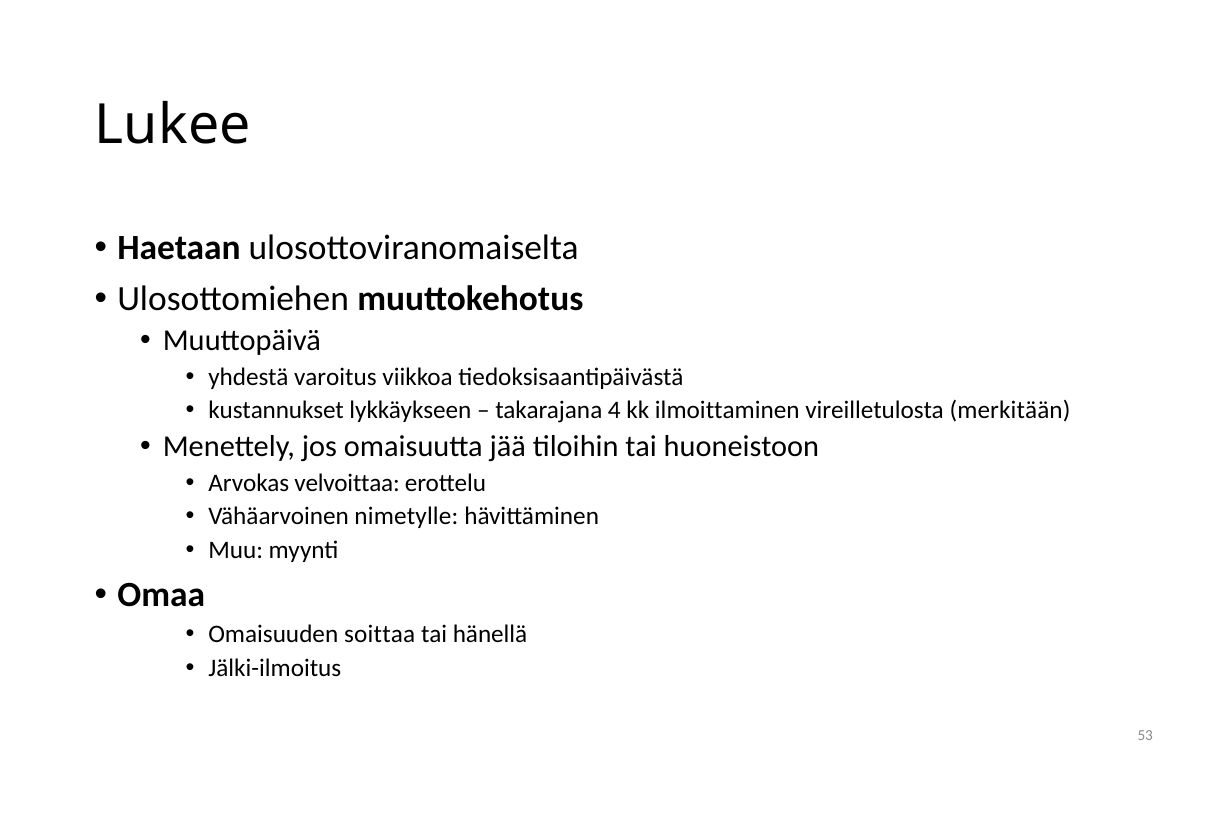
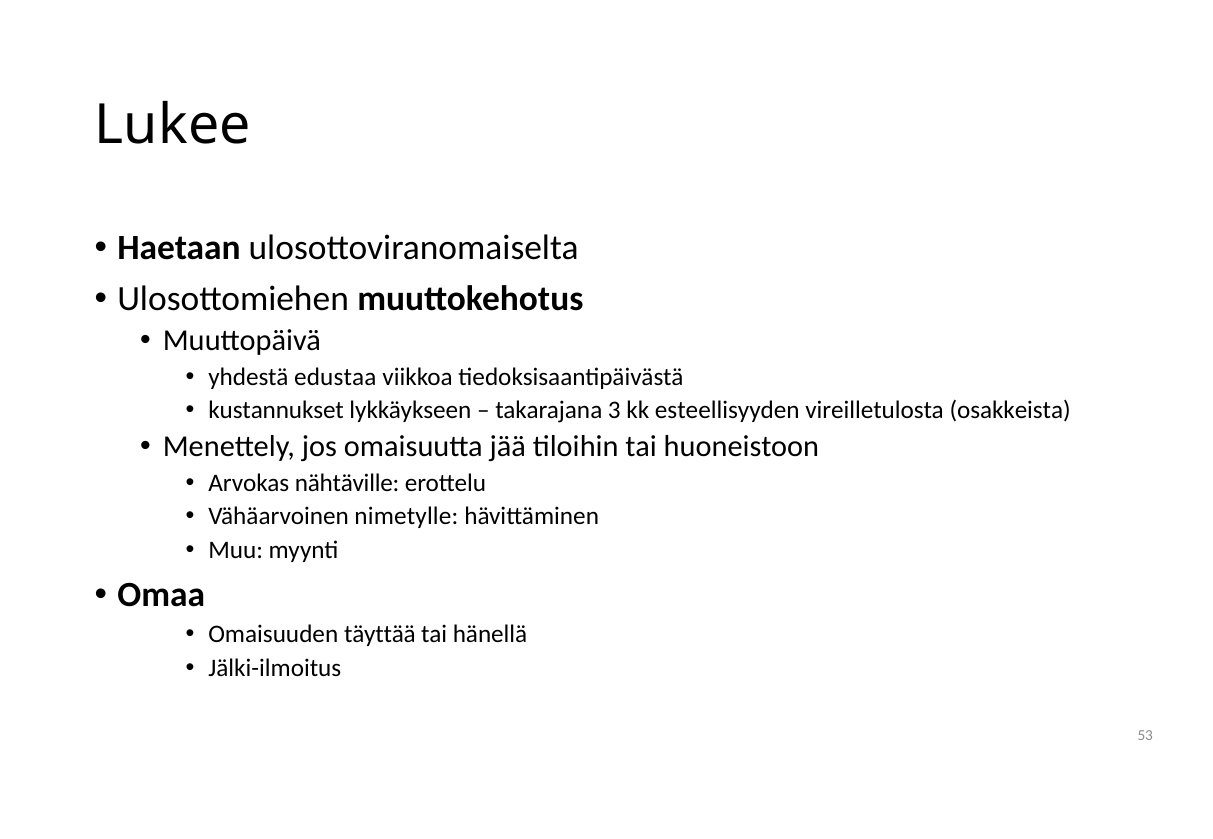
varoitus: varoitus -> edustaa
4: 4 -> 3
ilmoittaminen: ilmoittaminen -> esteellisyyden
merkitään: merkitään -> osakkeista
velvoittaa: velvoittaa -> nähtäville
soittaa: soittaa -> täyttää
